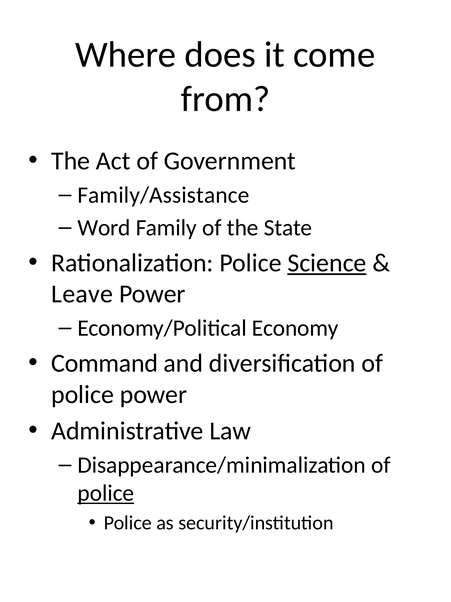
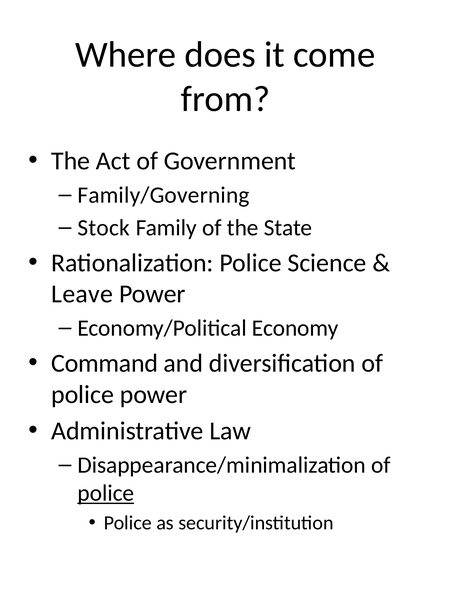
Family/Assistance: Family/Assistance -> Family/Governing
Word: Word -> Stock
Science underline: present -> none
